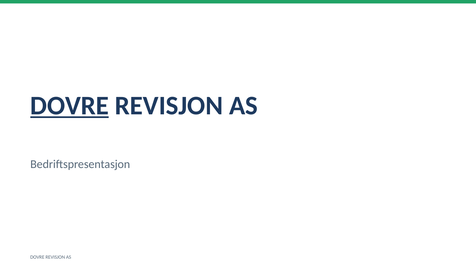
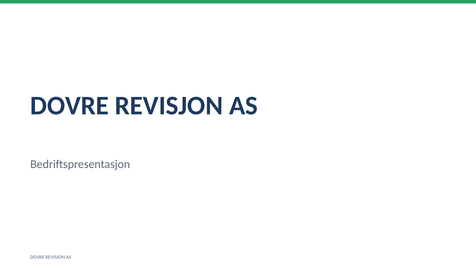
DOVRE at (70, 106) underline: present -> none
